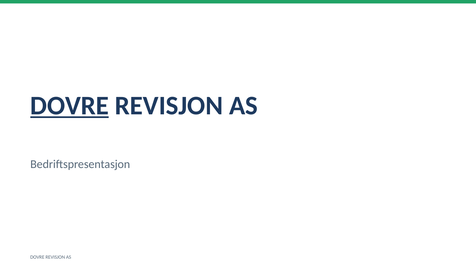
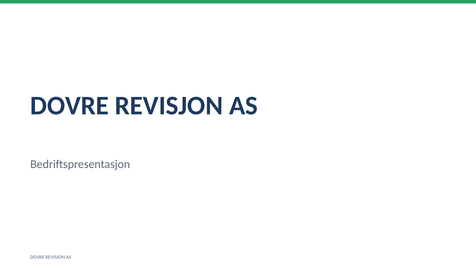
DOVRE at (70, 106) underline: present -> none
